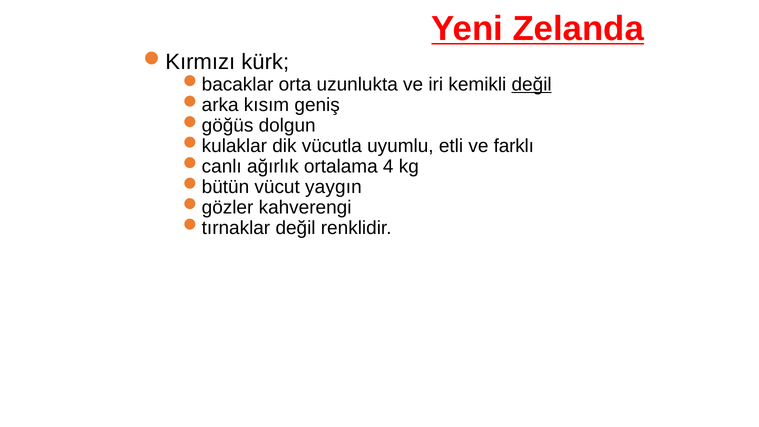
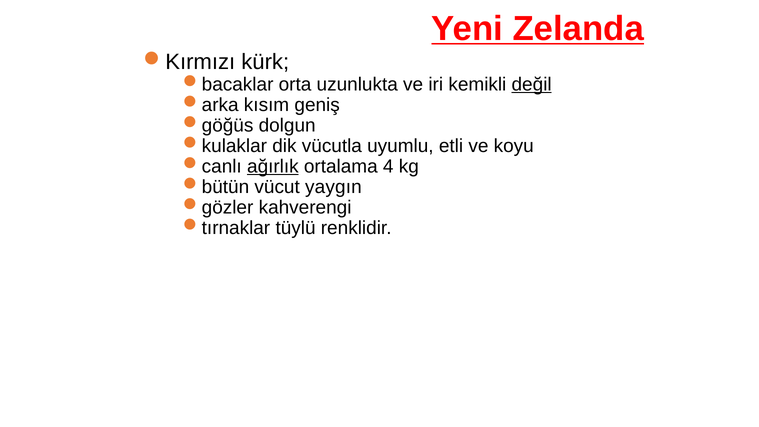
farklı: farklı -> koyu
ağırlık underline: none -> present
değil at (296, 228): değil -> tüylü
